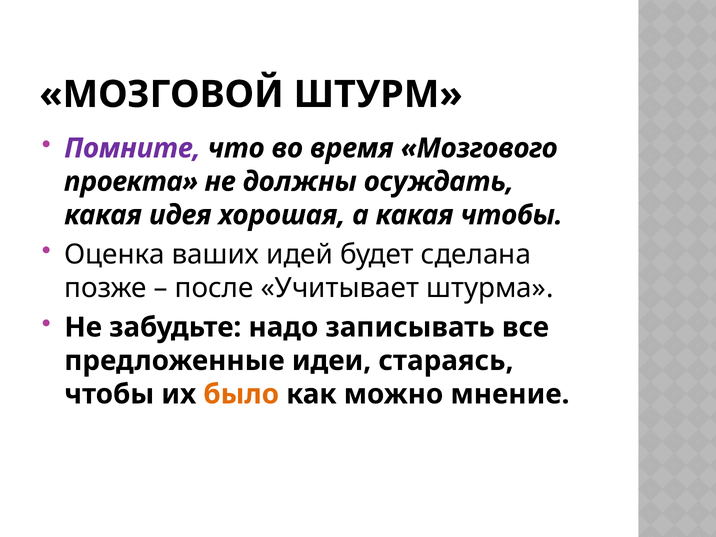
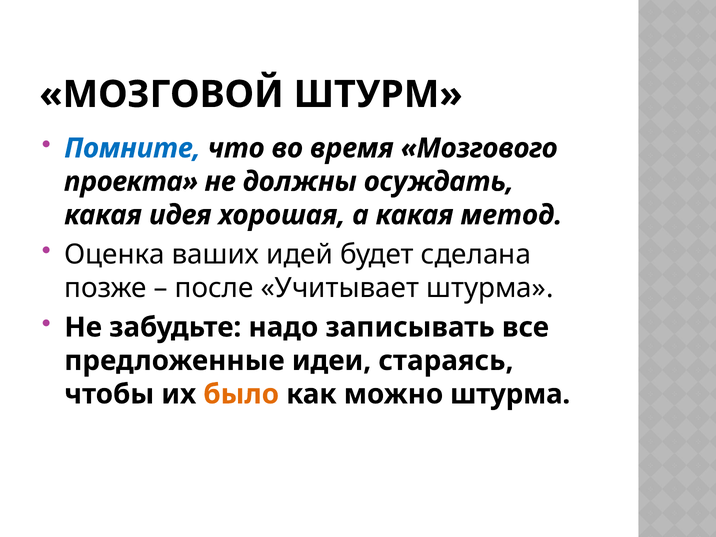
Помните colour: purple -> blue
какая чтобы: чтобы -> метод
можно мнение: мнение -> штурма
